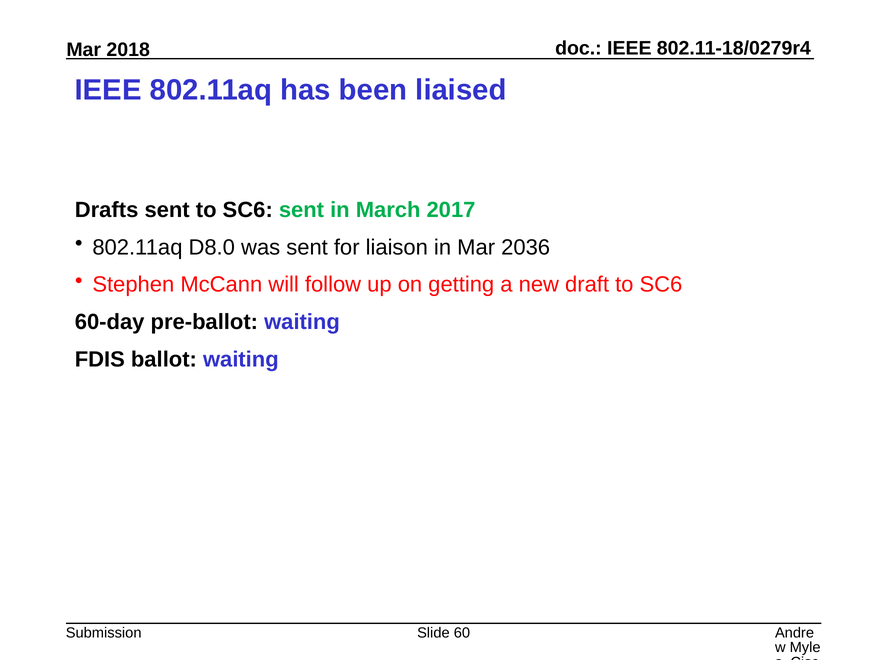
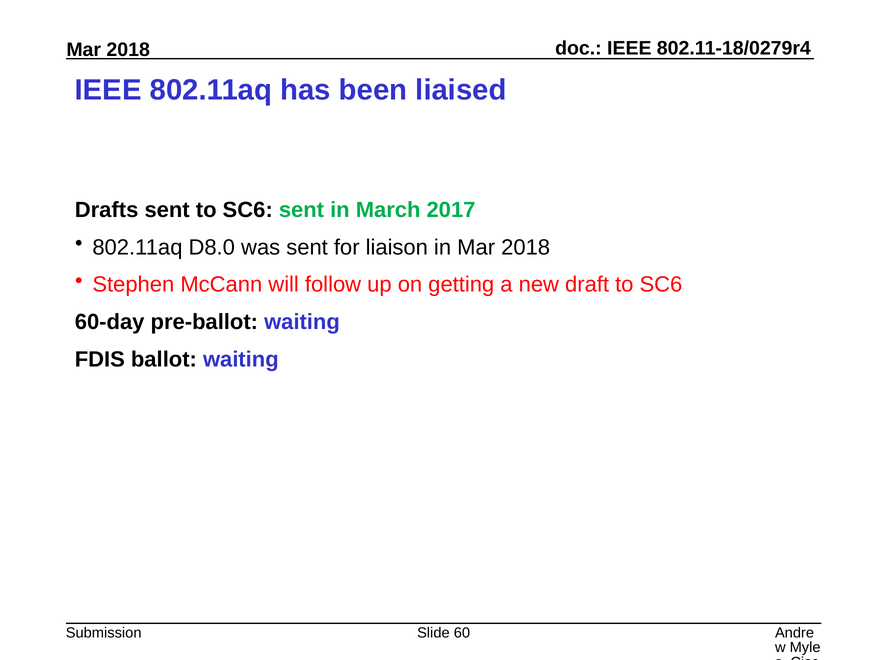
in Mar 2036: 2036 -> 2018
